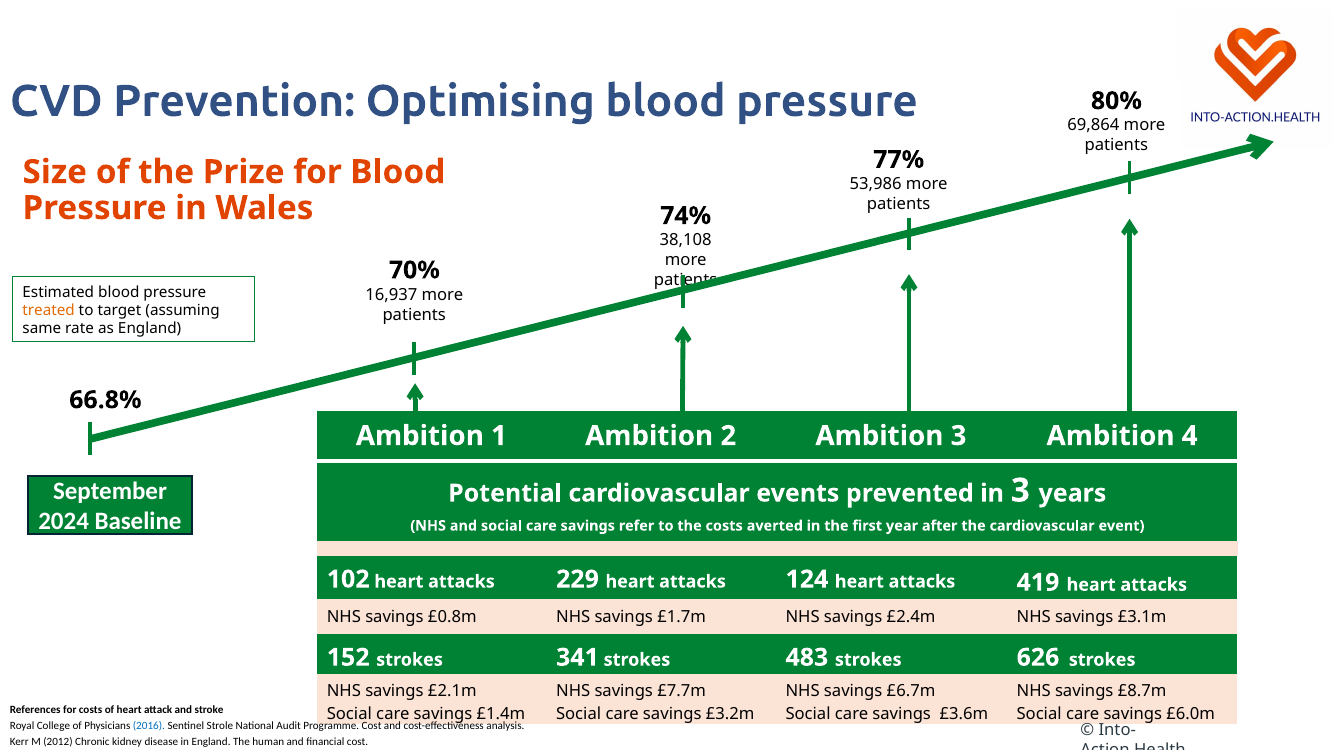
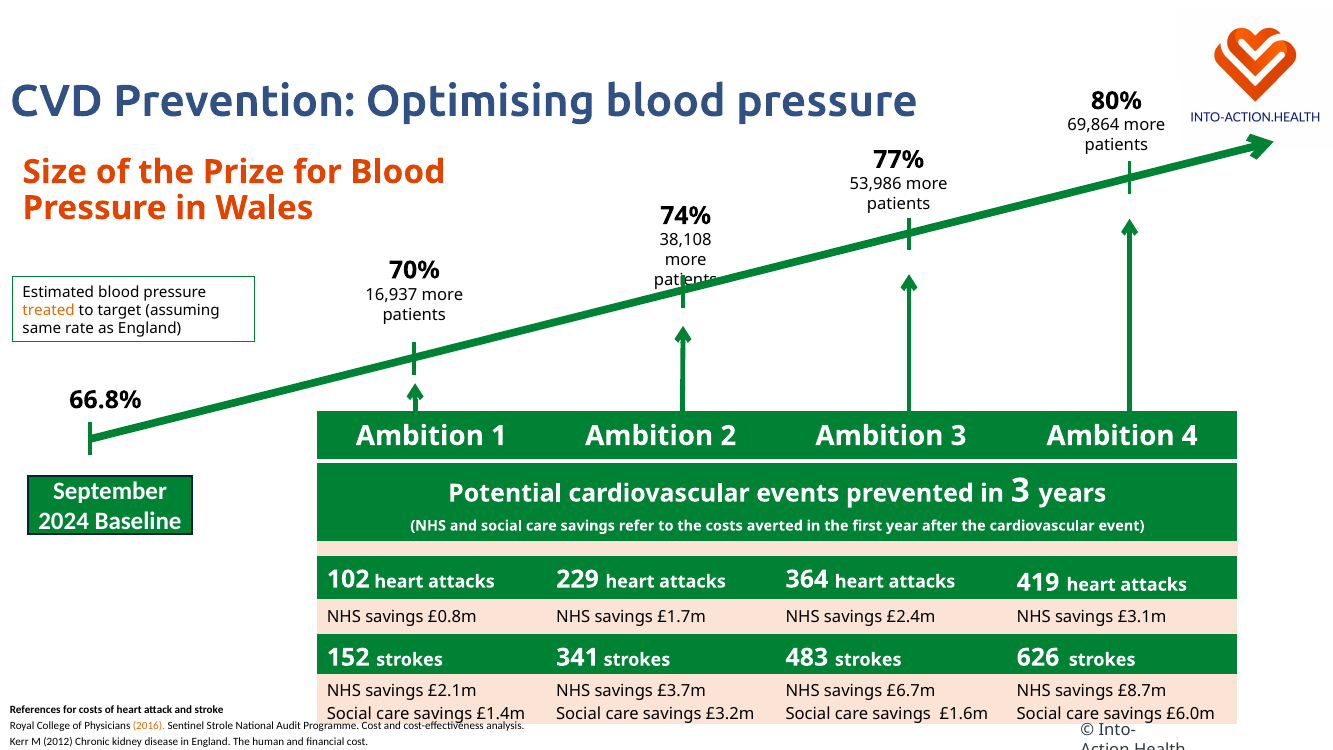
124: 124 -> 364
£7.7m: £7.7m -> £3.7m
£3.6m: £3.6m -> £1.6m
2016 colour: blue -> orange
